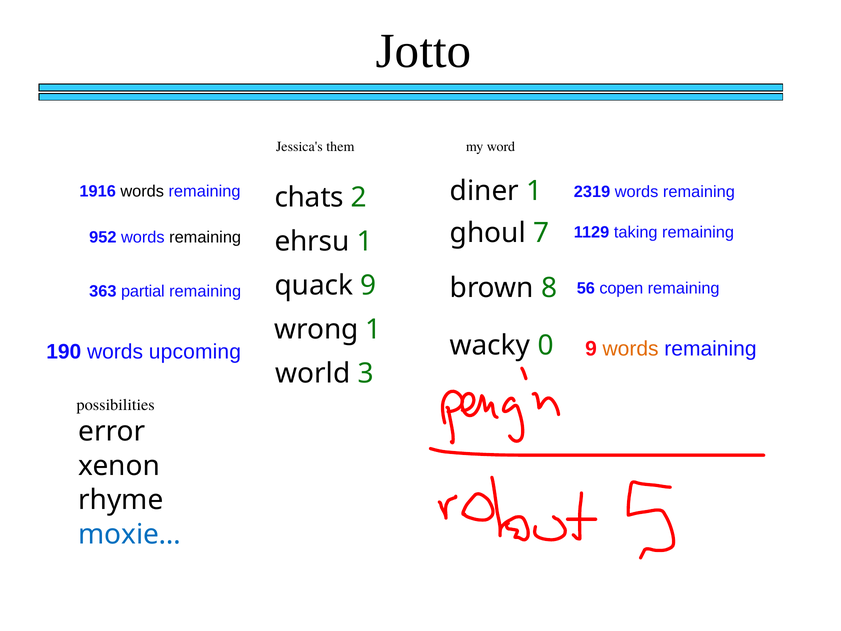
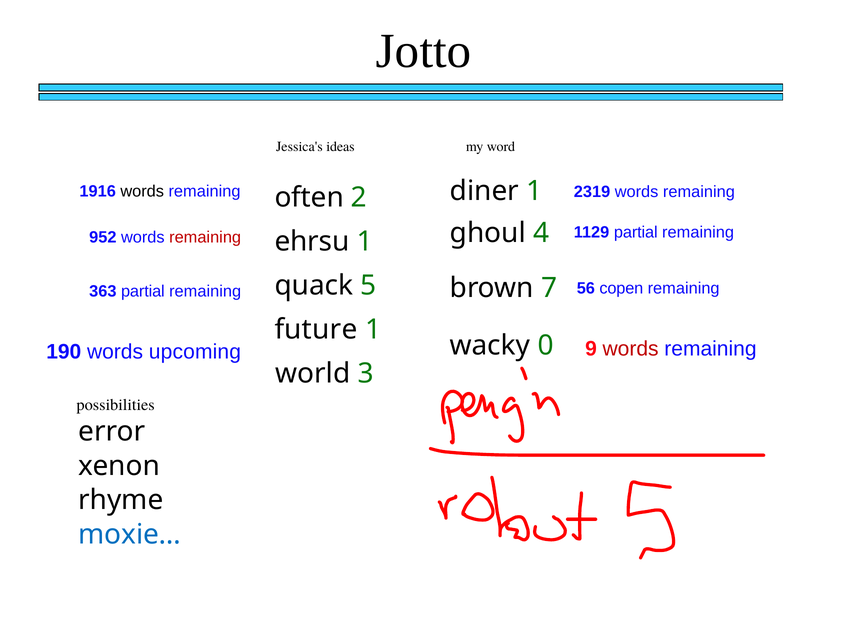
them: them -> ideas
chats: chats -> often
remaining at (205, 237) colour: black -> red
1129 taking: taking -> partial
7: 7 -> 4
quack 9: 9 -> 5
8: 8 -> 7
wrong: wrong -> future
words at (631, 349) colour: orange -> red
